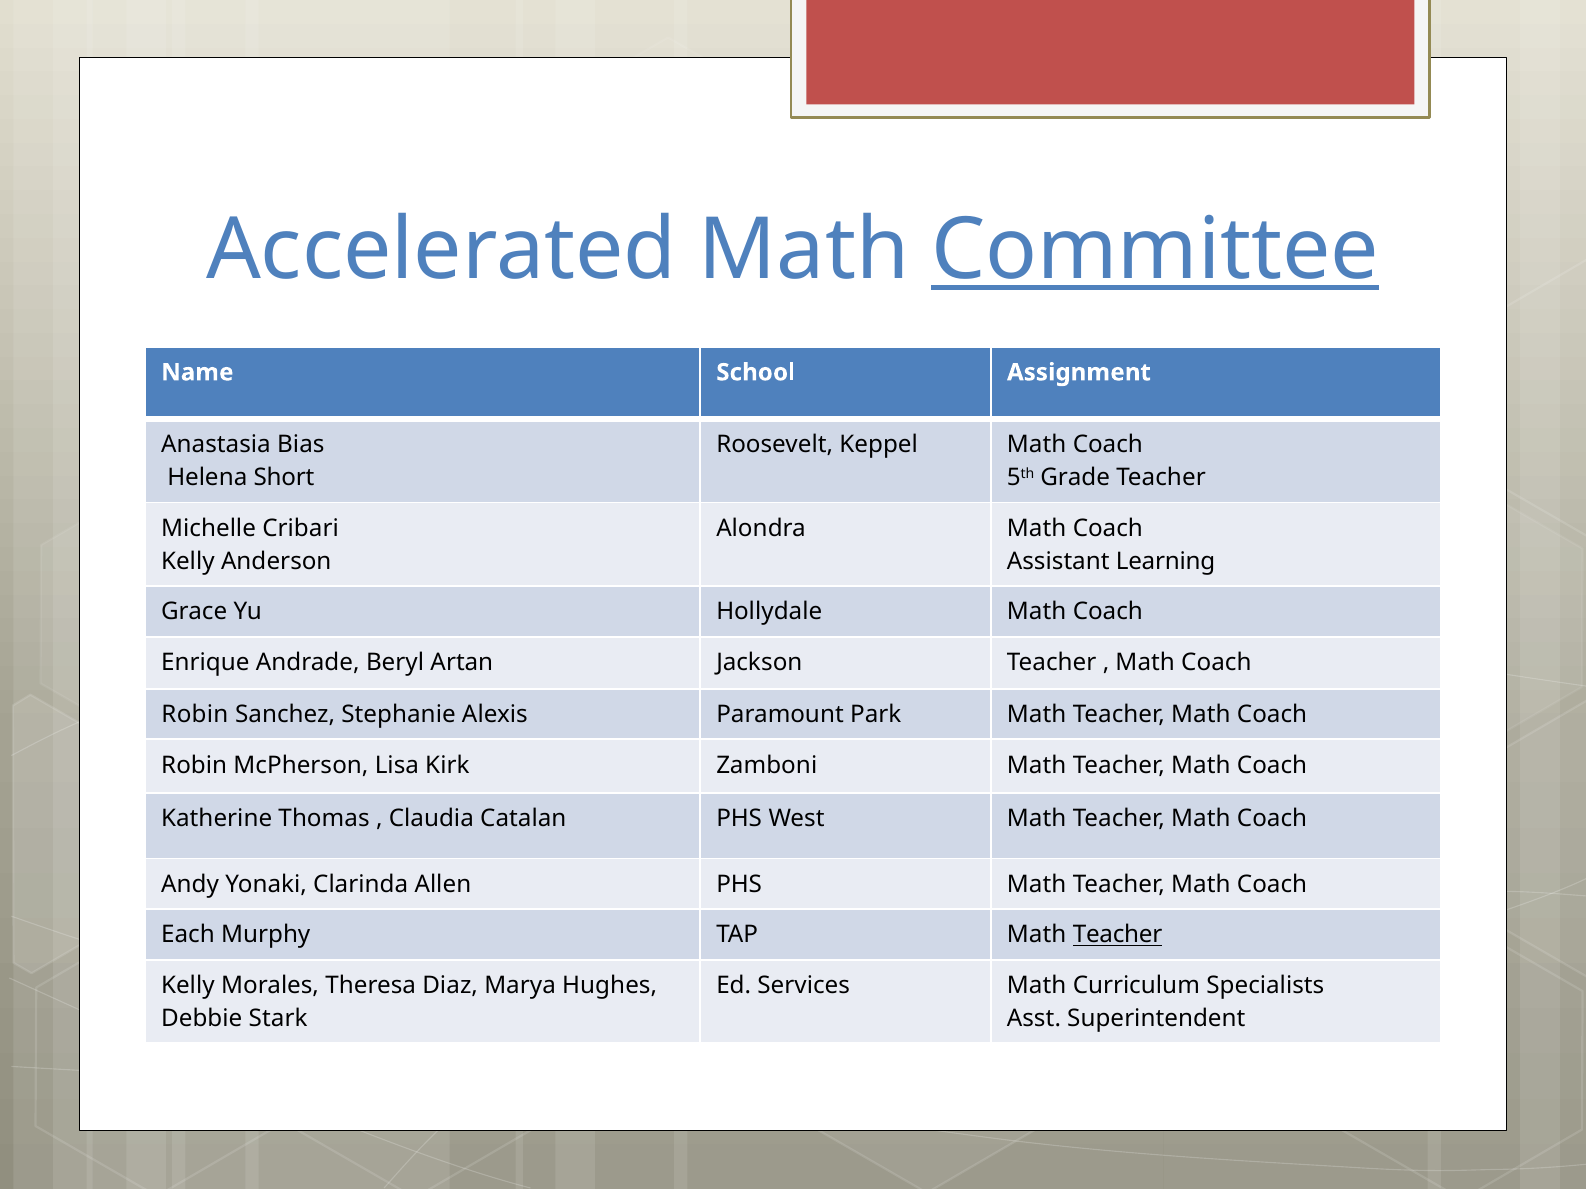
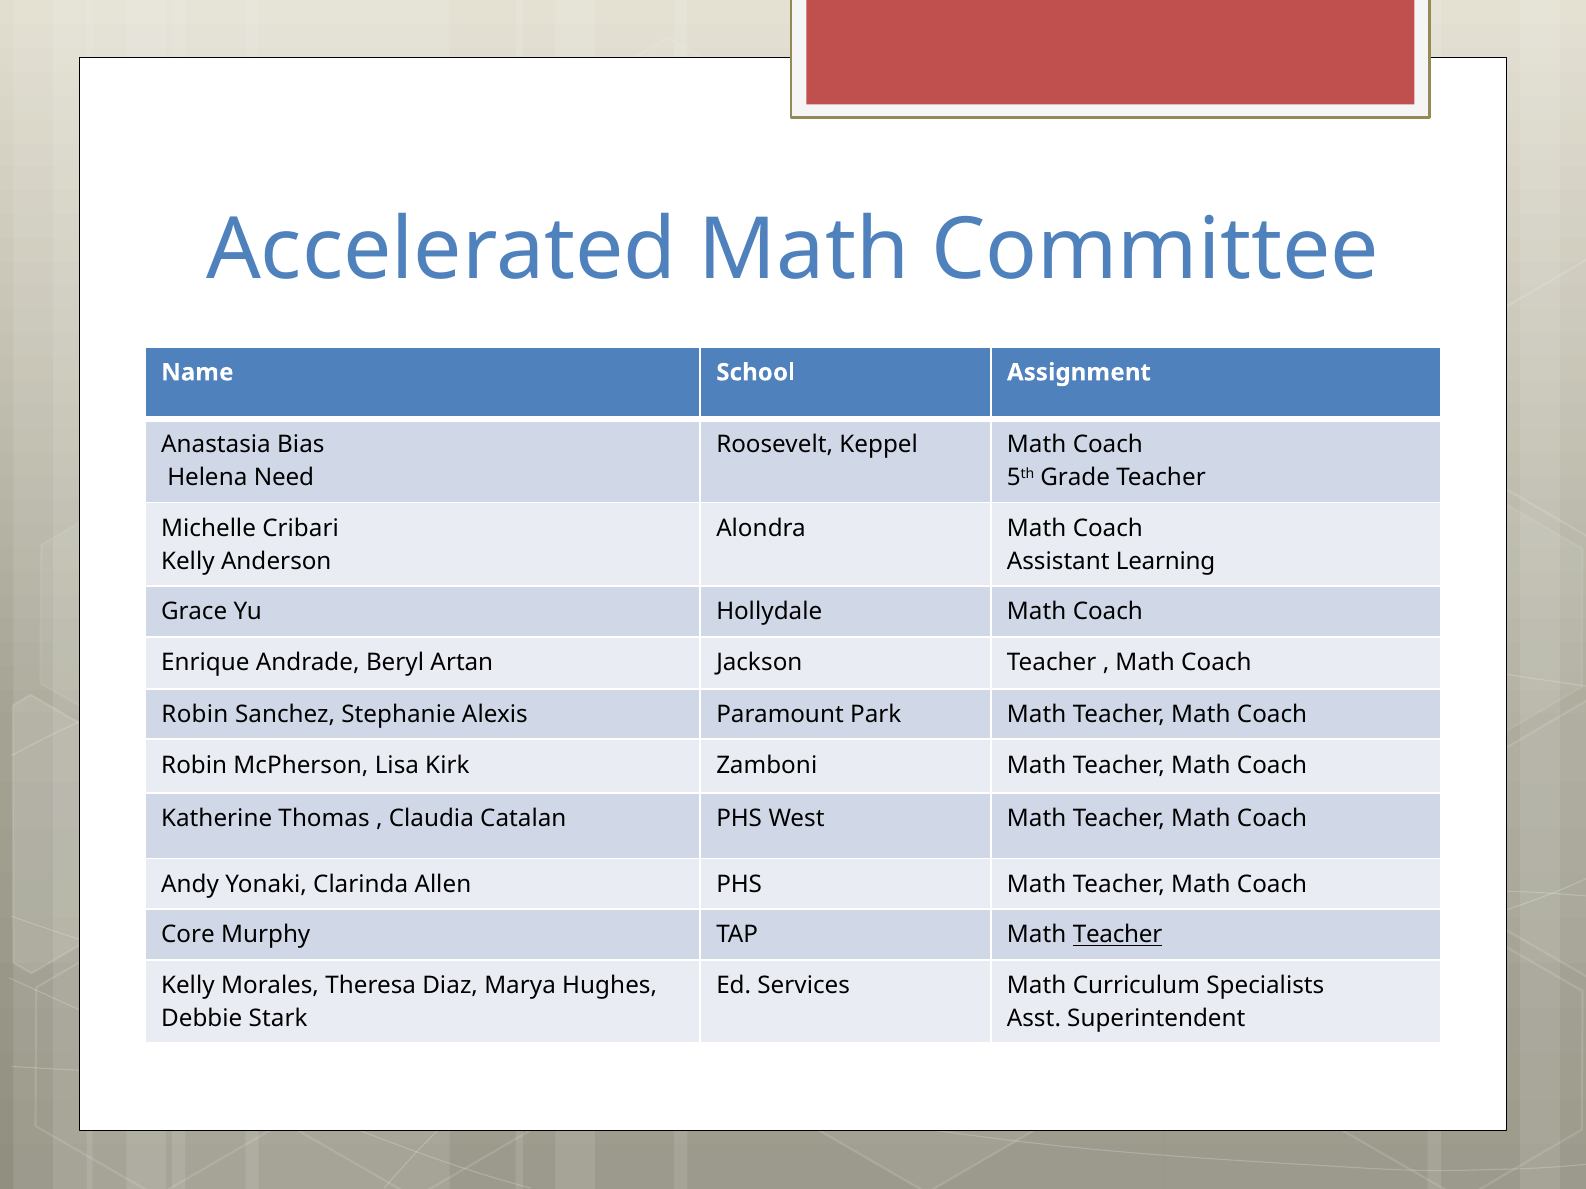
Committee underline: present -> none
Short: Short -> Need
Each: Each -> Core
